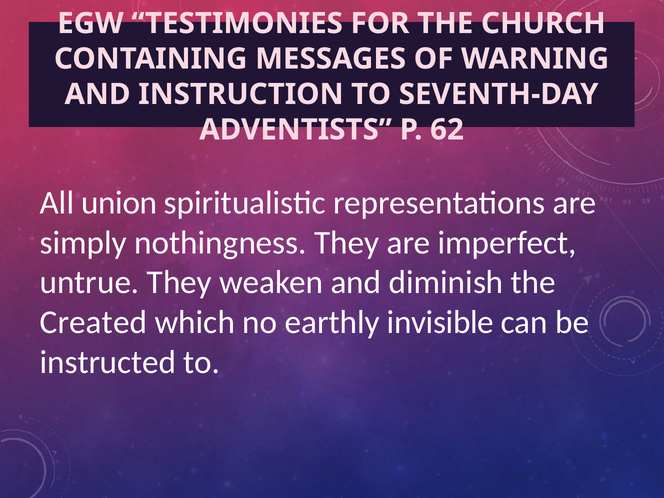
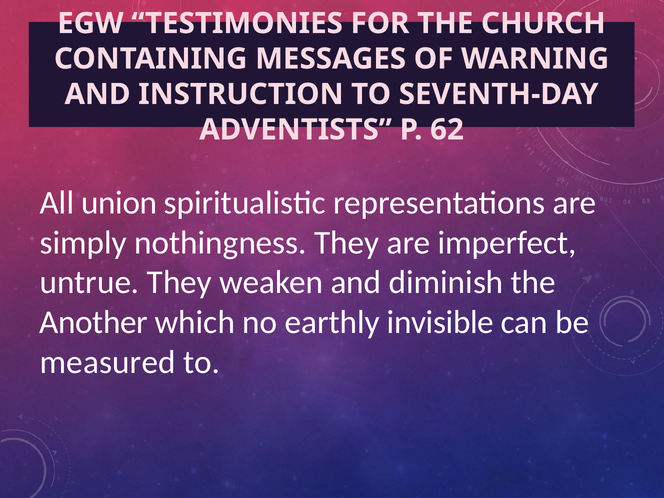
Created: Created -> Another
instructed: instructed -> measured
